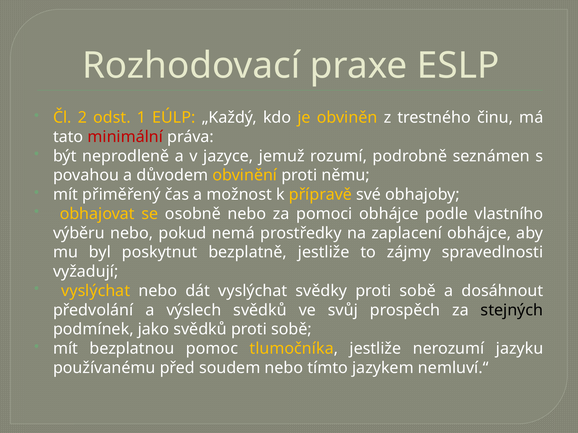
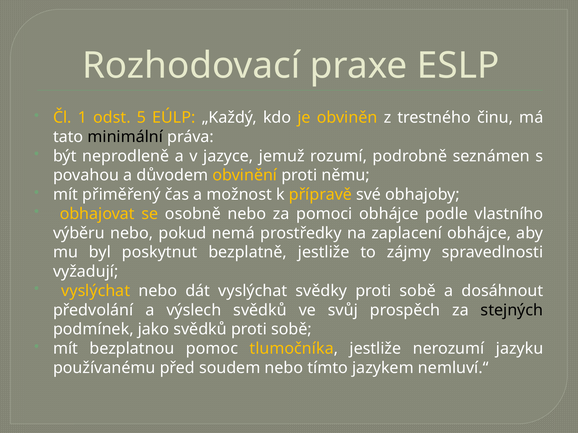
2: 2 -> 1
1: 1 -> 5
minimální colour: red -> black
